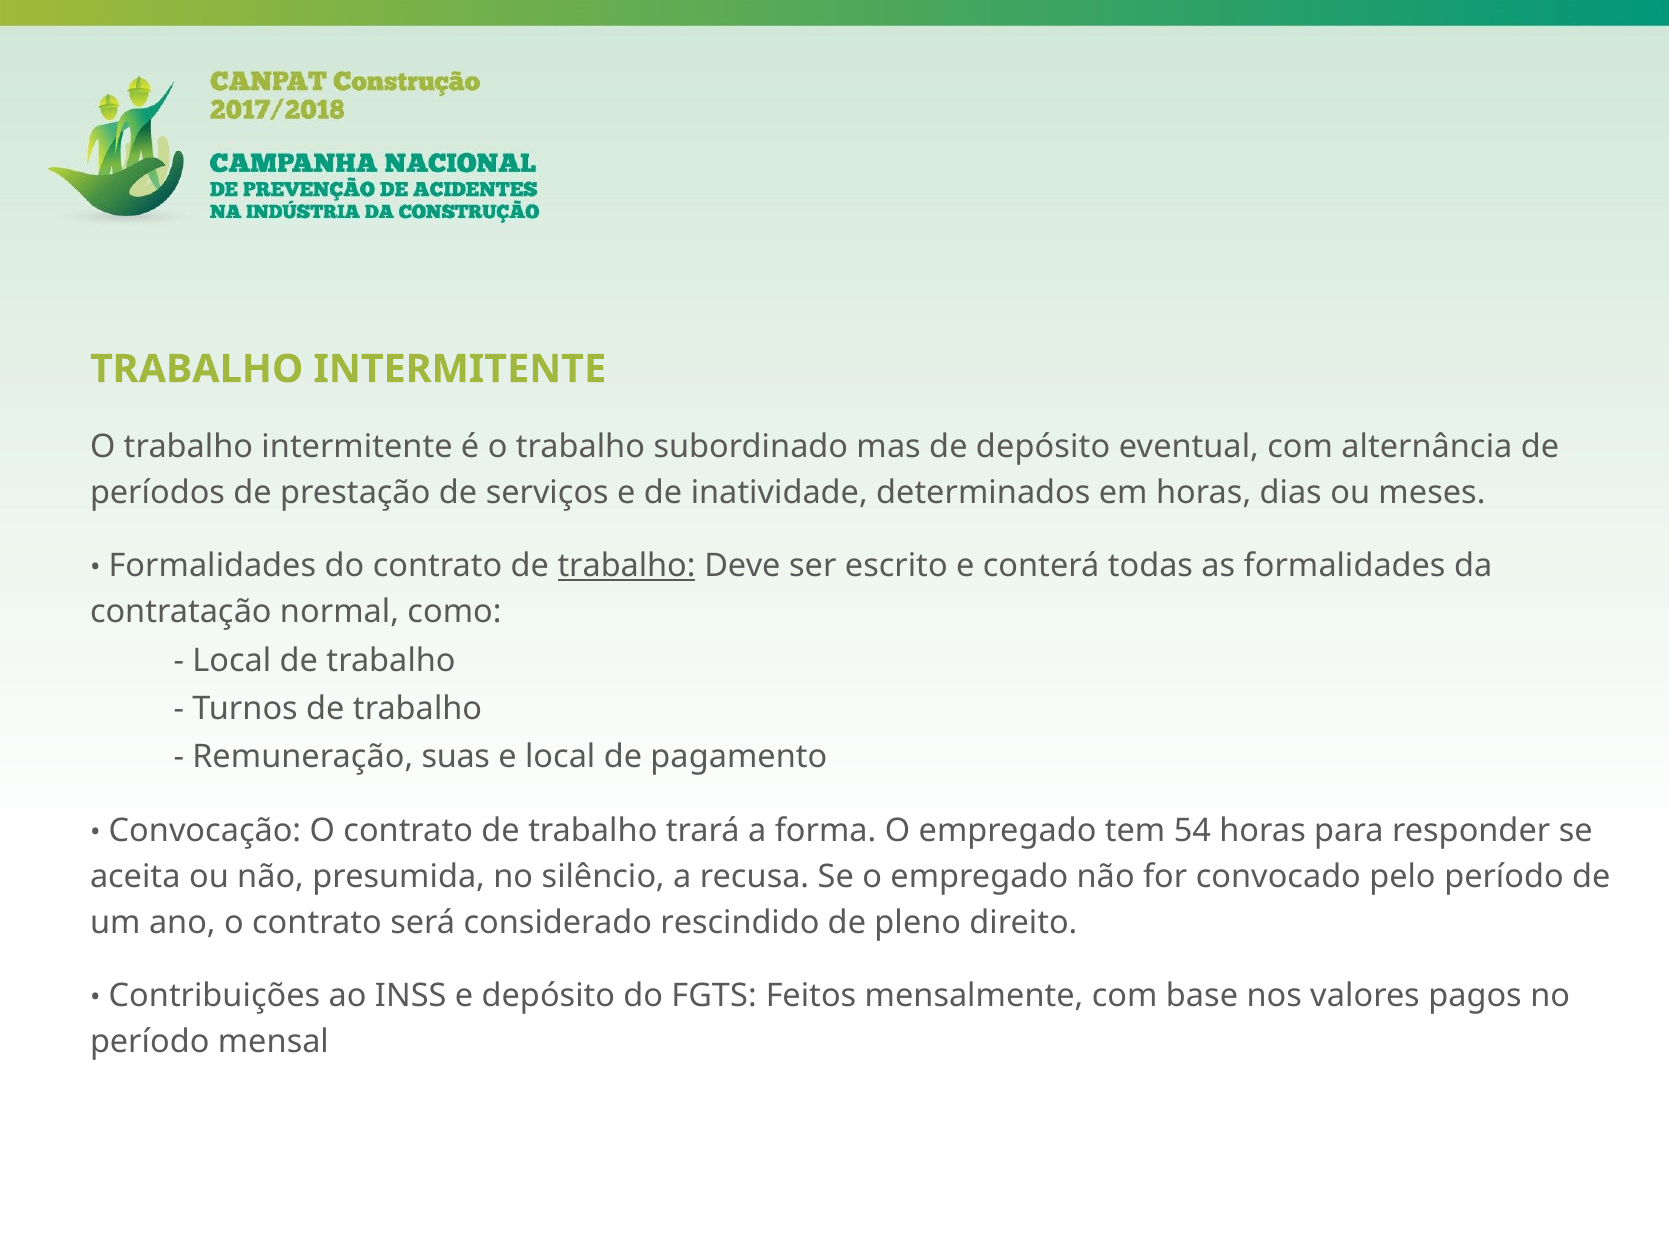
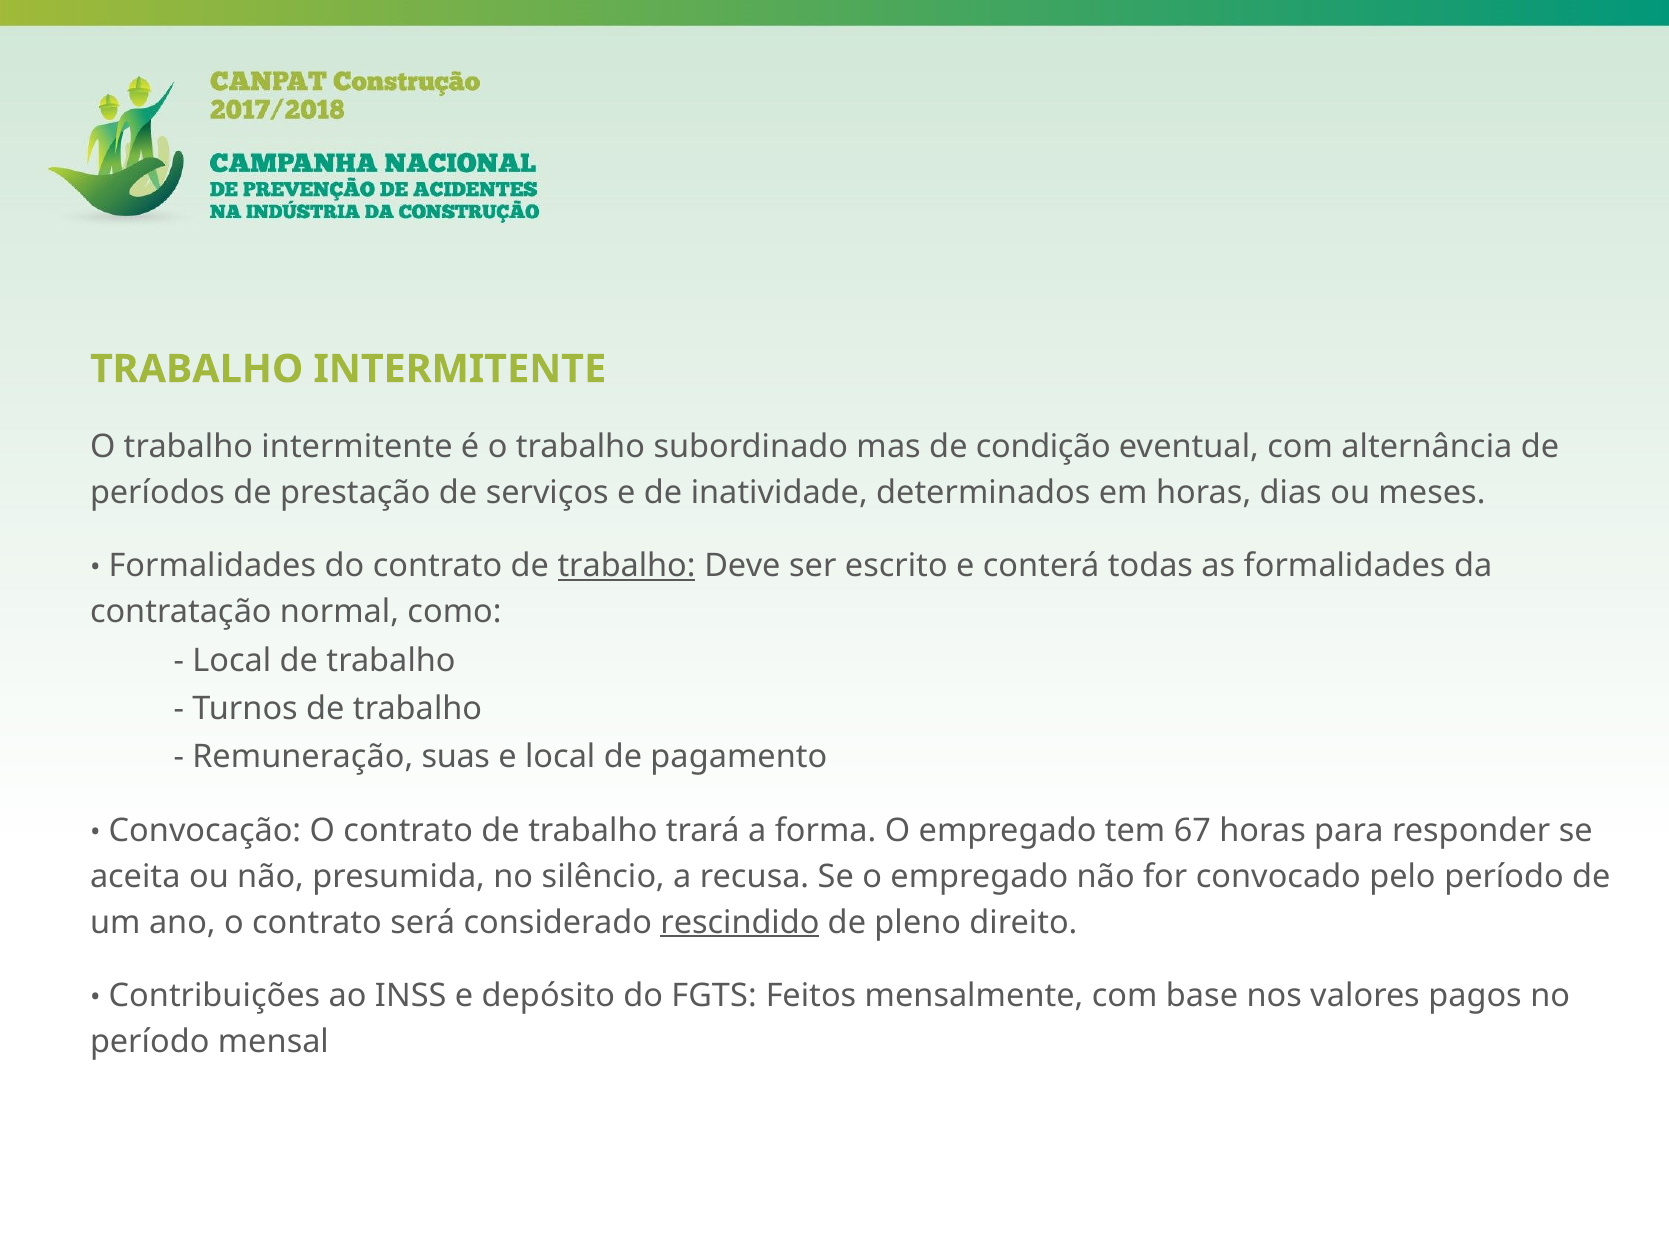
de depósito: depósito -> condição
54: 54 -> 67
rescindido underline: none -> present
